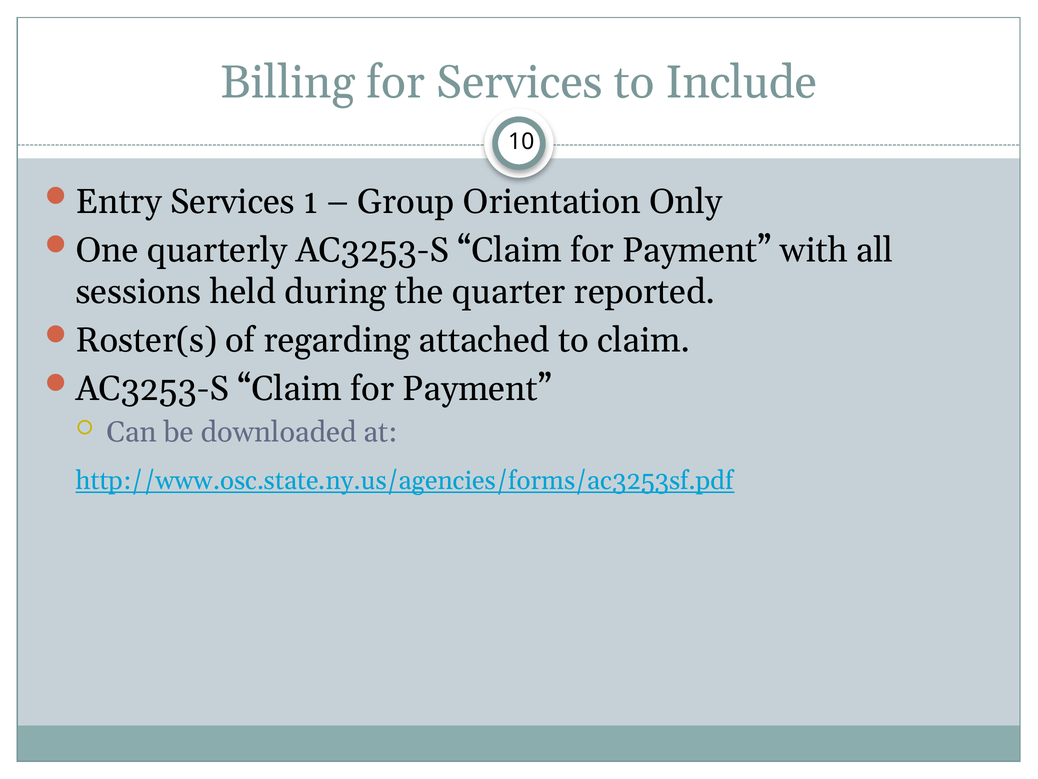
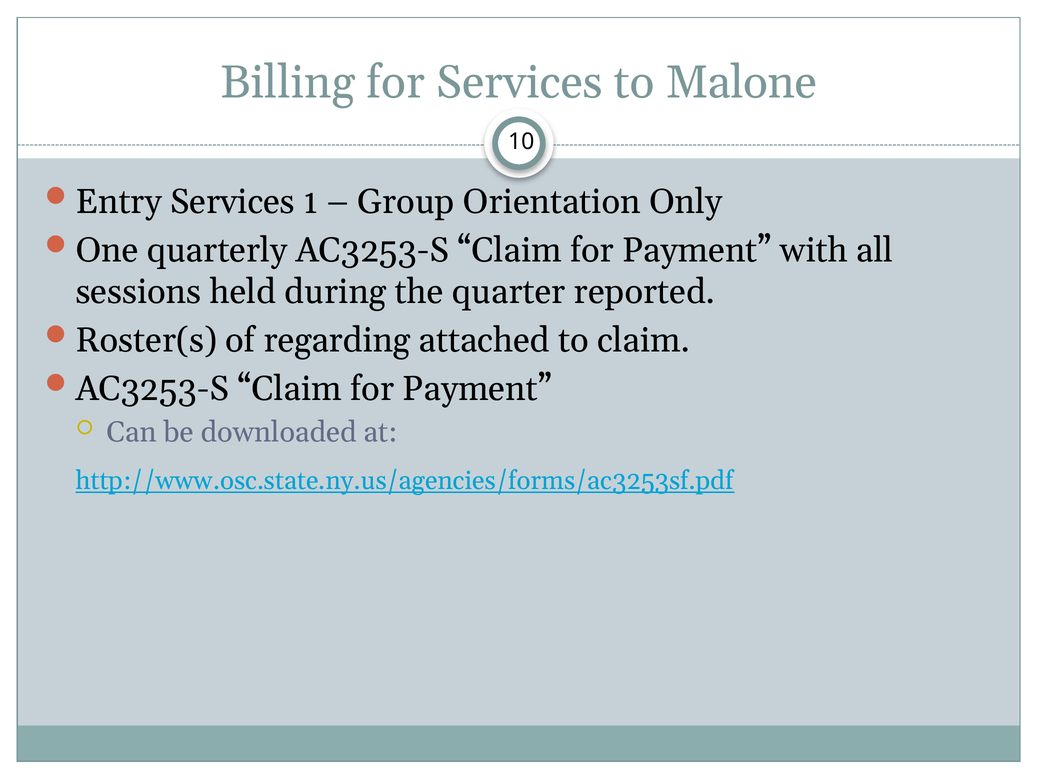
Include: Include -> Malone
